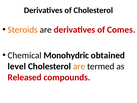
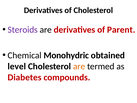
Steroids colour: orange -> purple
Comes: Comes -> Parent
Released: Released -> Diabetes
